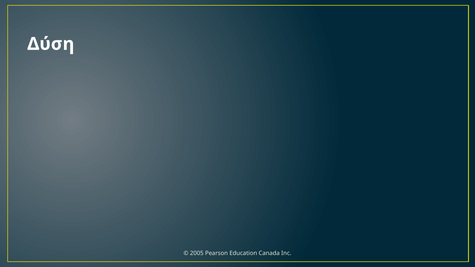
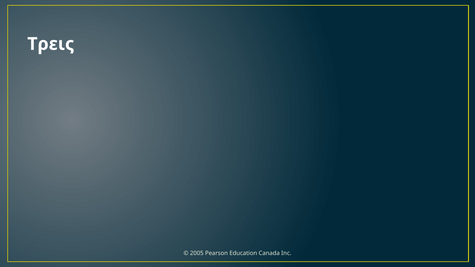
Δύση: Δύση -> Τρεις
